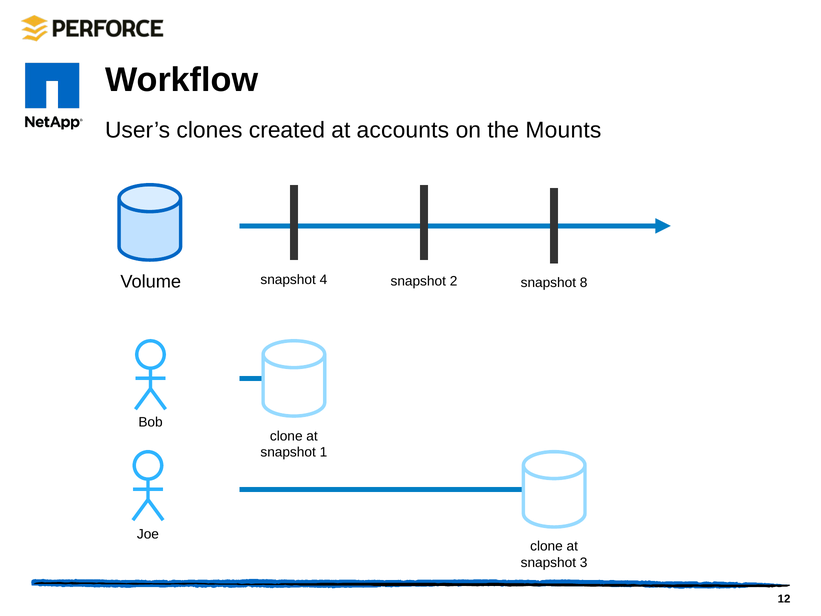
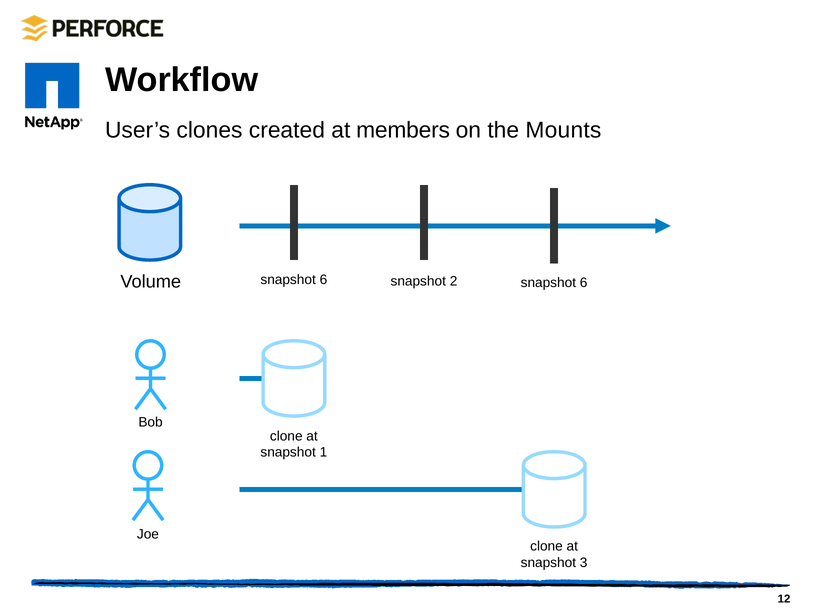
accounts: accounts -> members
Volume snapshot 4: 4 -> 6
2 snapshot 8: 8 -> 6
